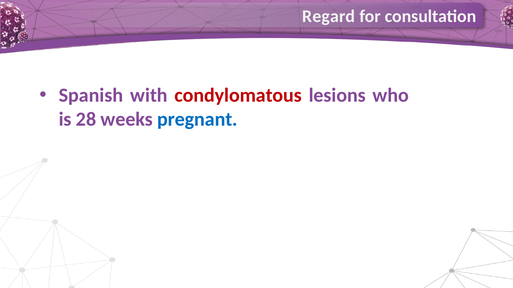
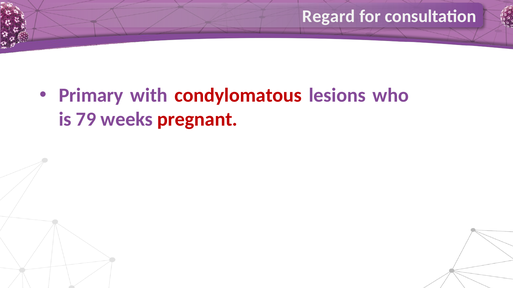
Spanish: Spanish -> Primary
28: 28 -> 79
pregnant colour: blue -> red
